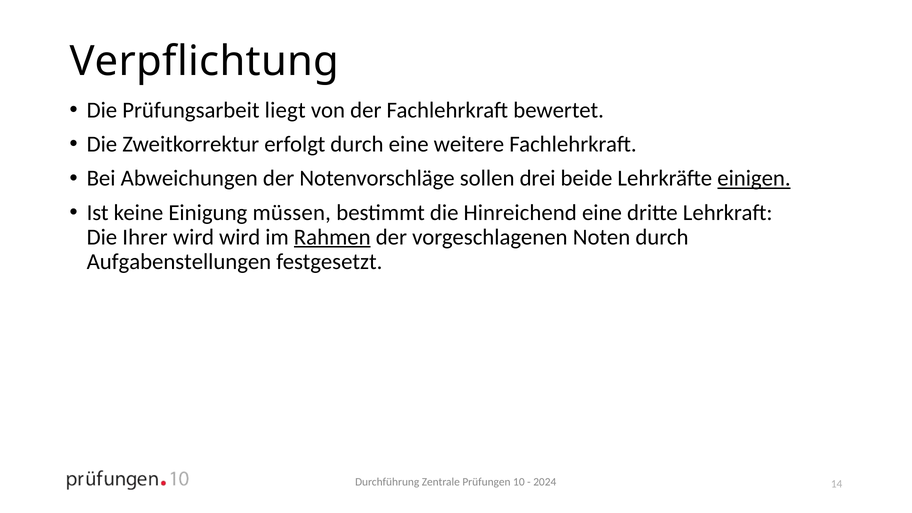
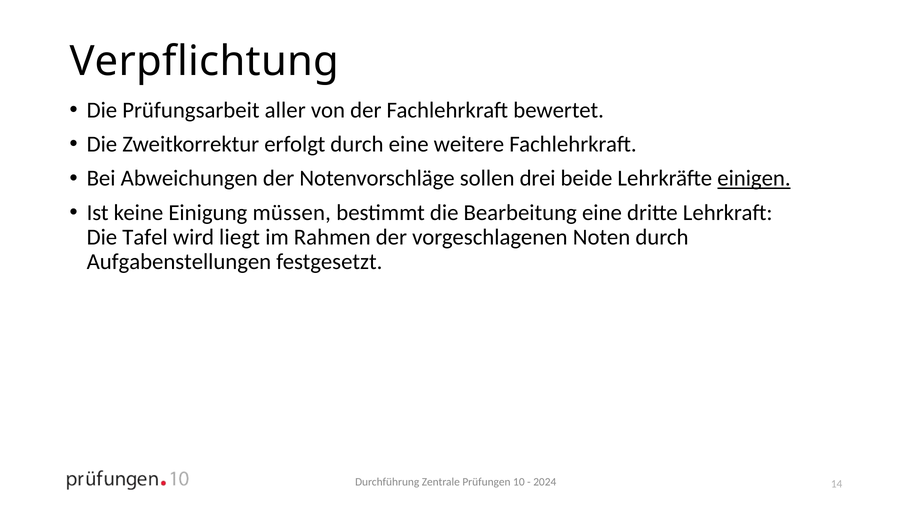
liegt: liegt -> aller
Hinreichend: Hinreichend -> Bearbeitung
Ihrer: Ihrer -> Tafel
wird wird: wird -> liegt
Rahmen underline: present -> none
